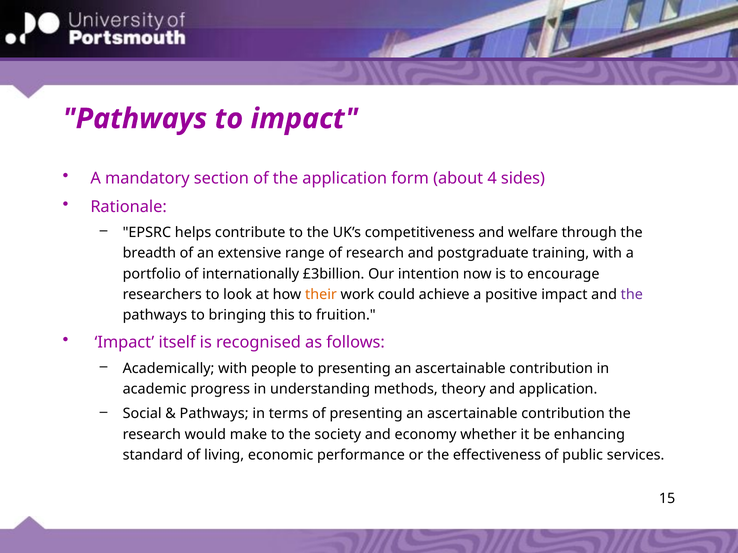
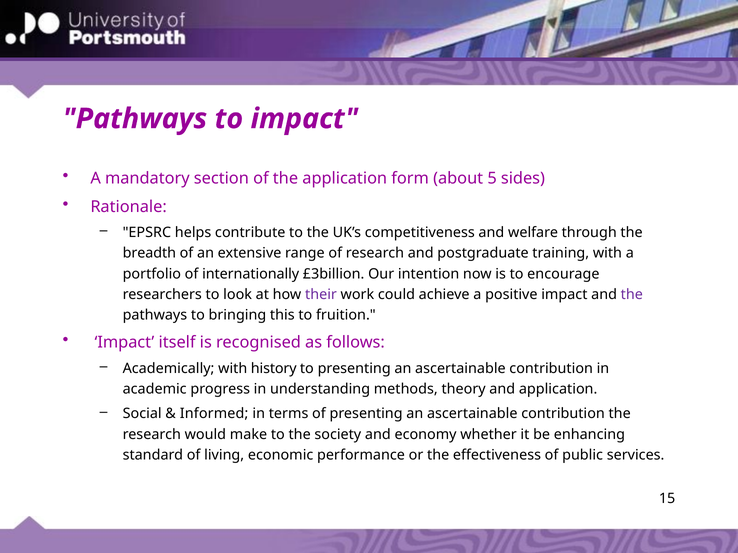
4: 4 -> 5
their colour: orange -> purple
people: people -> history
Pathways at (214, 414): Pathways -> Informed
